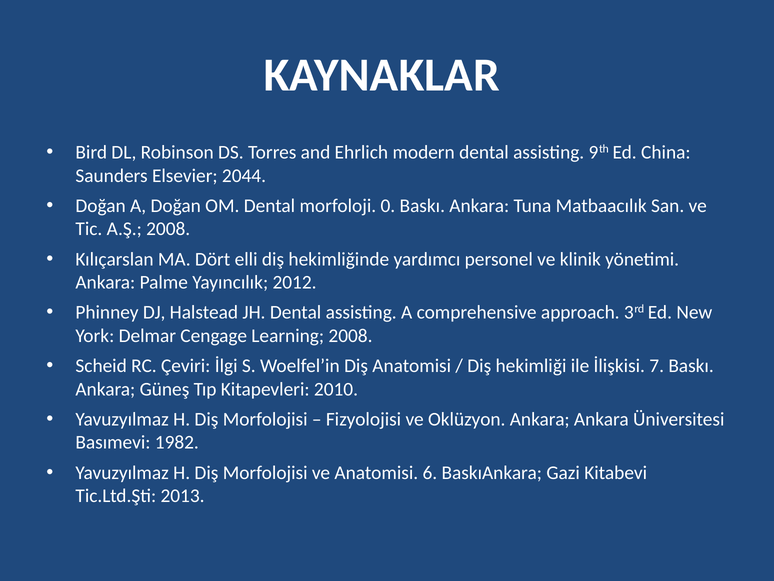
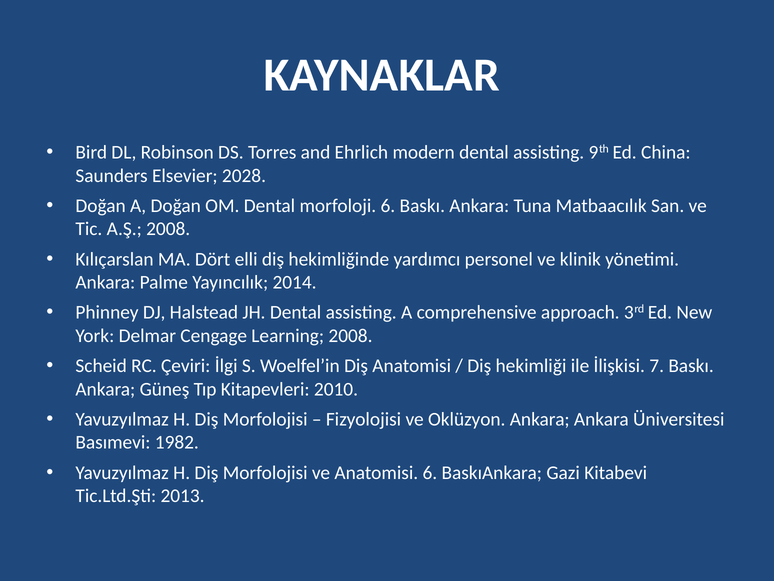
2044: 2044 -> 2028
morfoloji 0: 0 -> 6
2012: 2012 -> 2014
